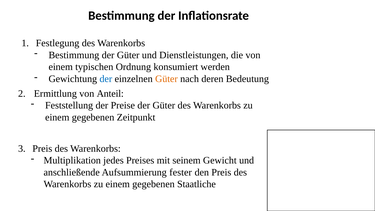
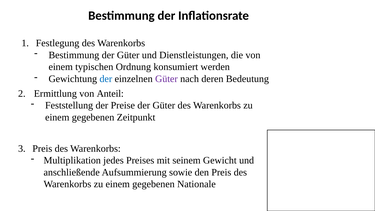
Güter at (166, 79) colour: orange -> purple
fester: fester -> sowie
Staatliche: Staatliche -> Nationale
